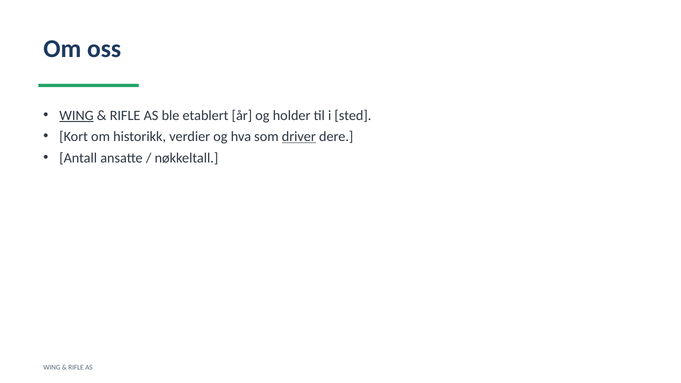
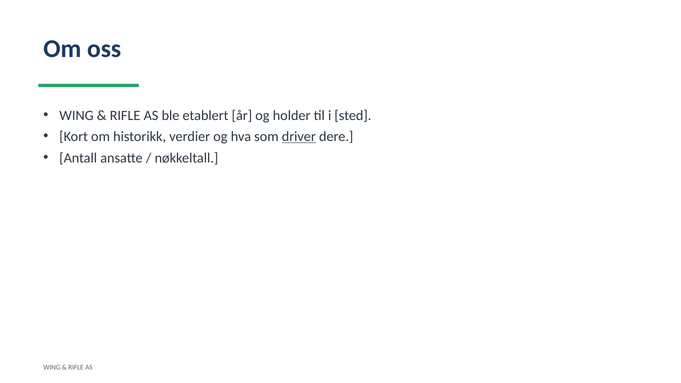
WING at (76, 115) underline: present -> none
